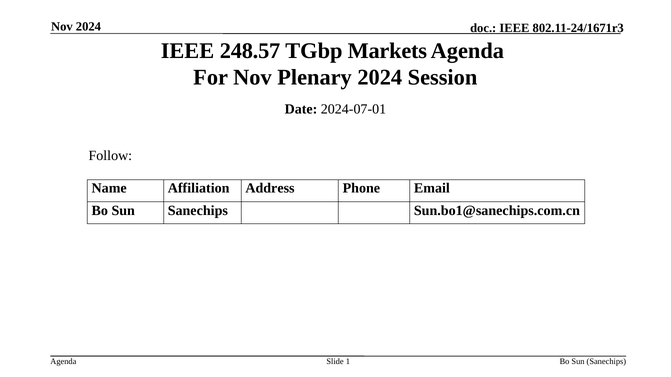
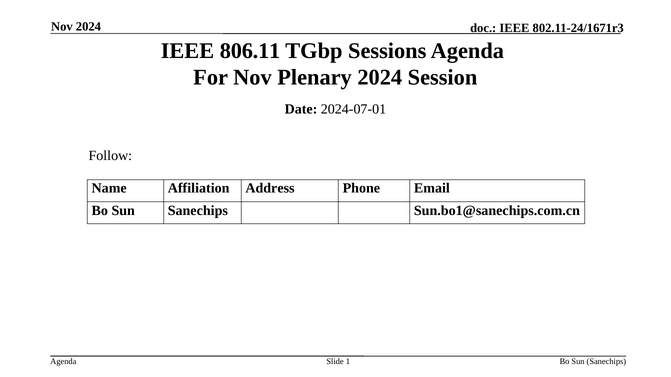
248.57: 248.57 -> 806.11
Markets: Markets -> Sessions
